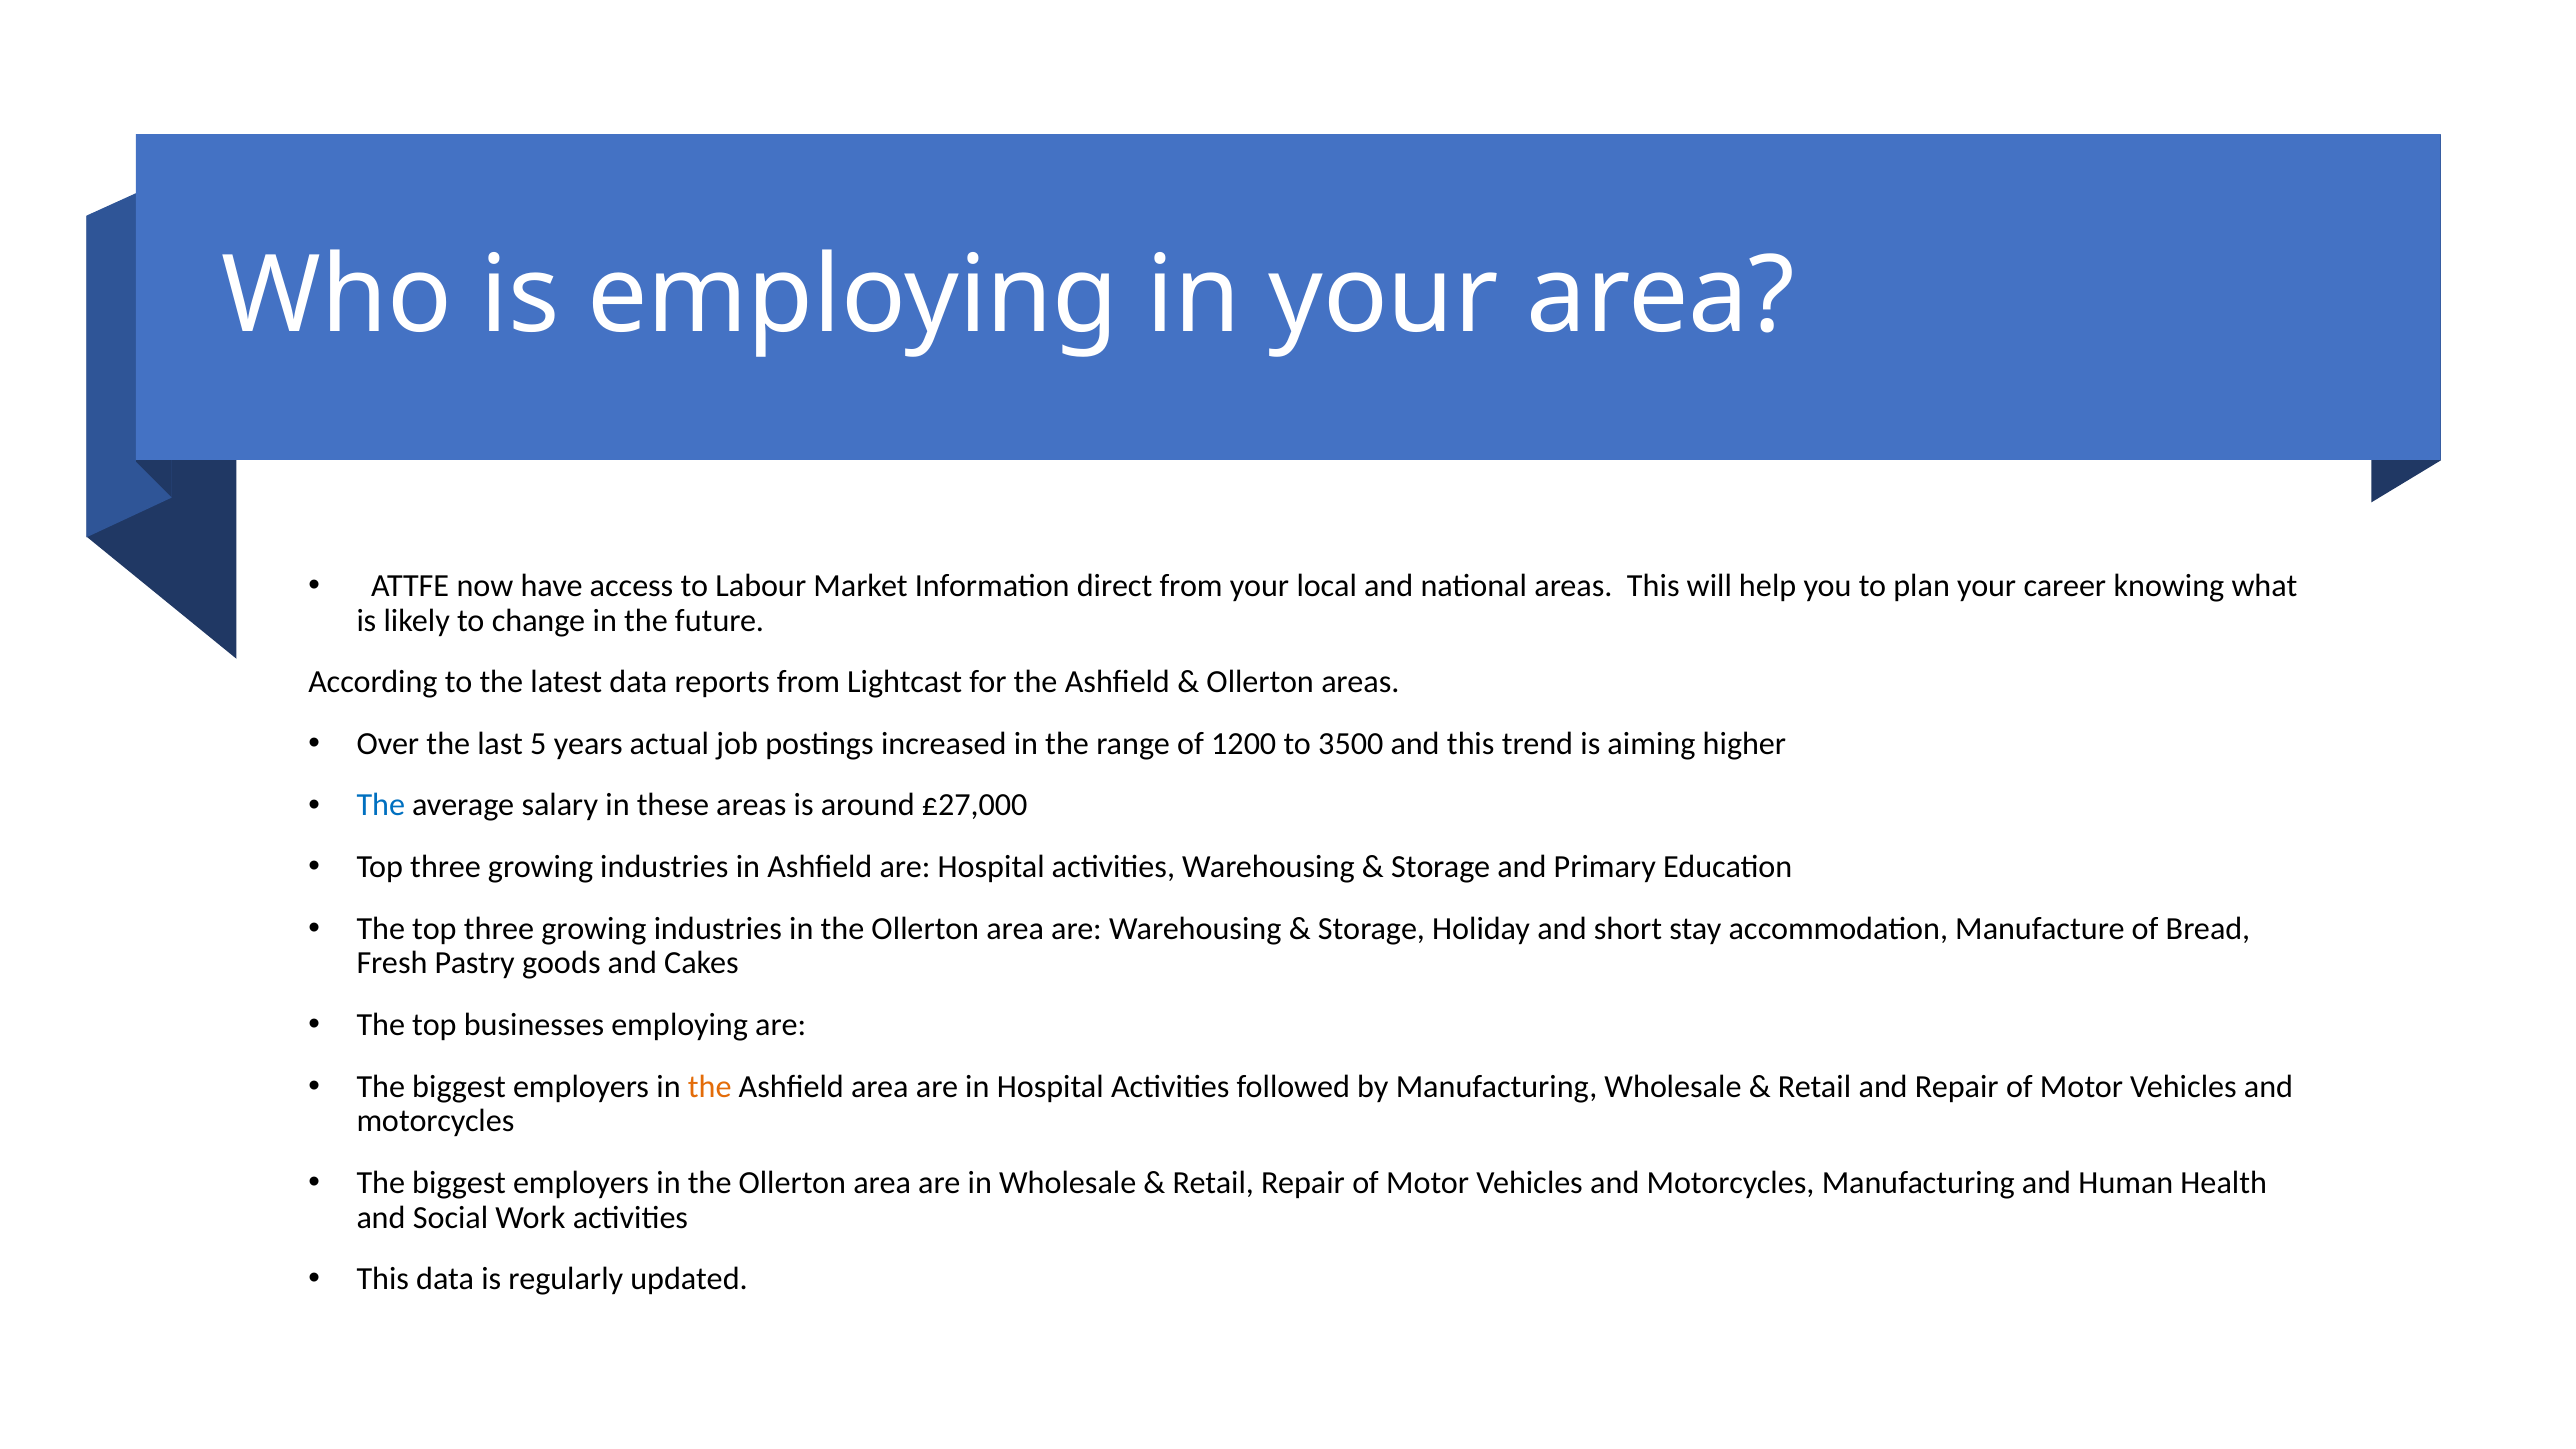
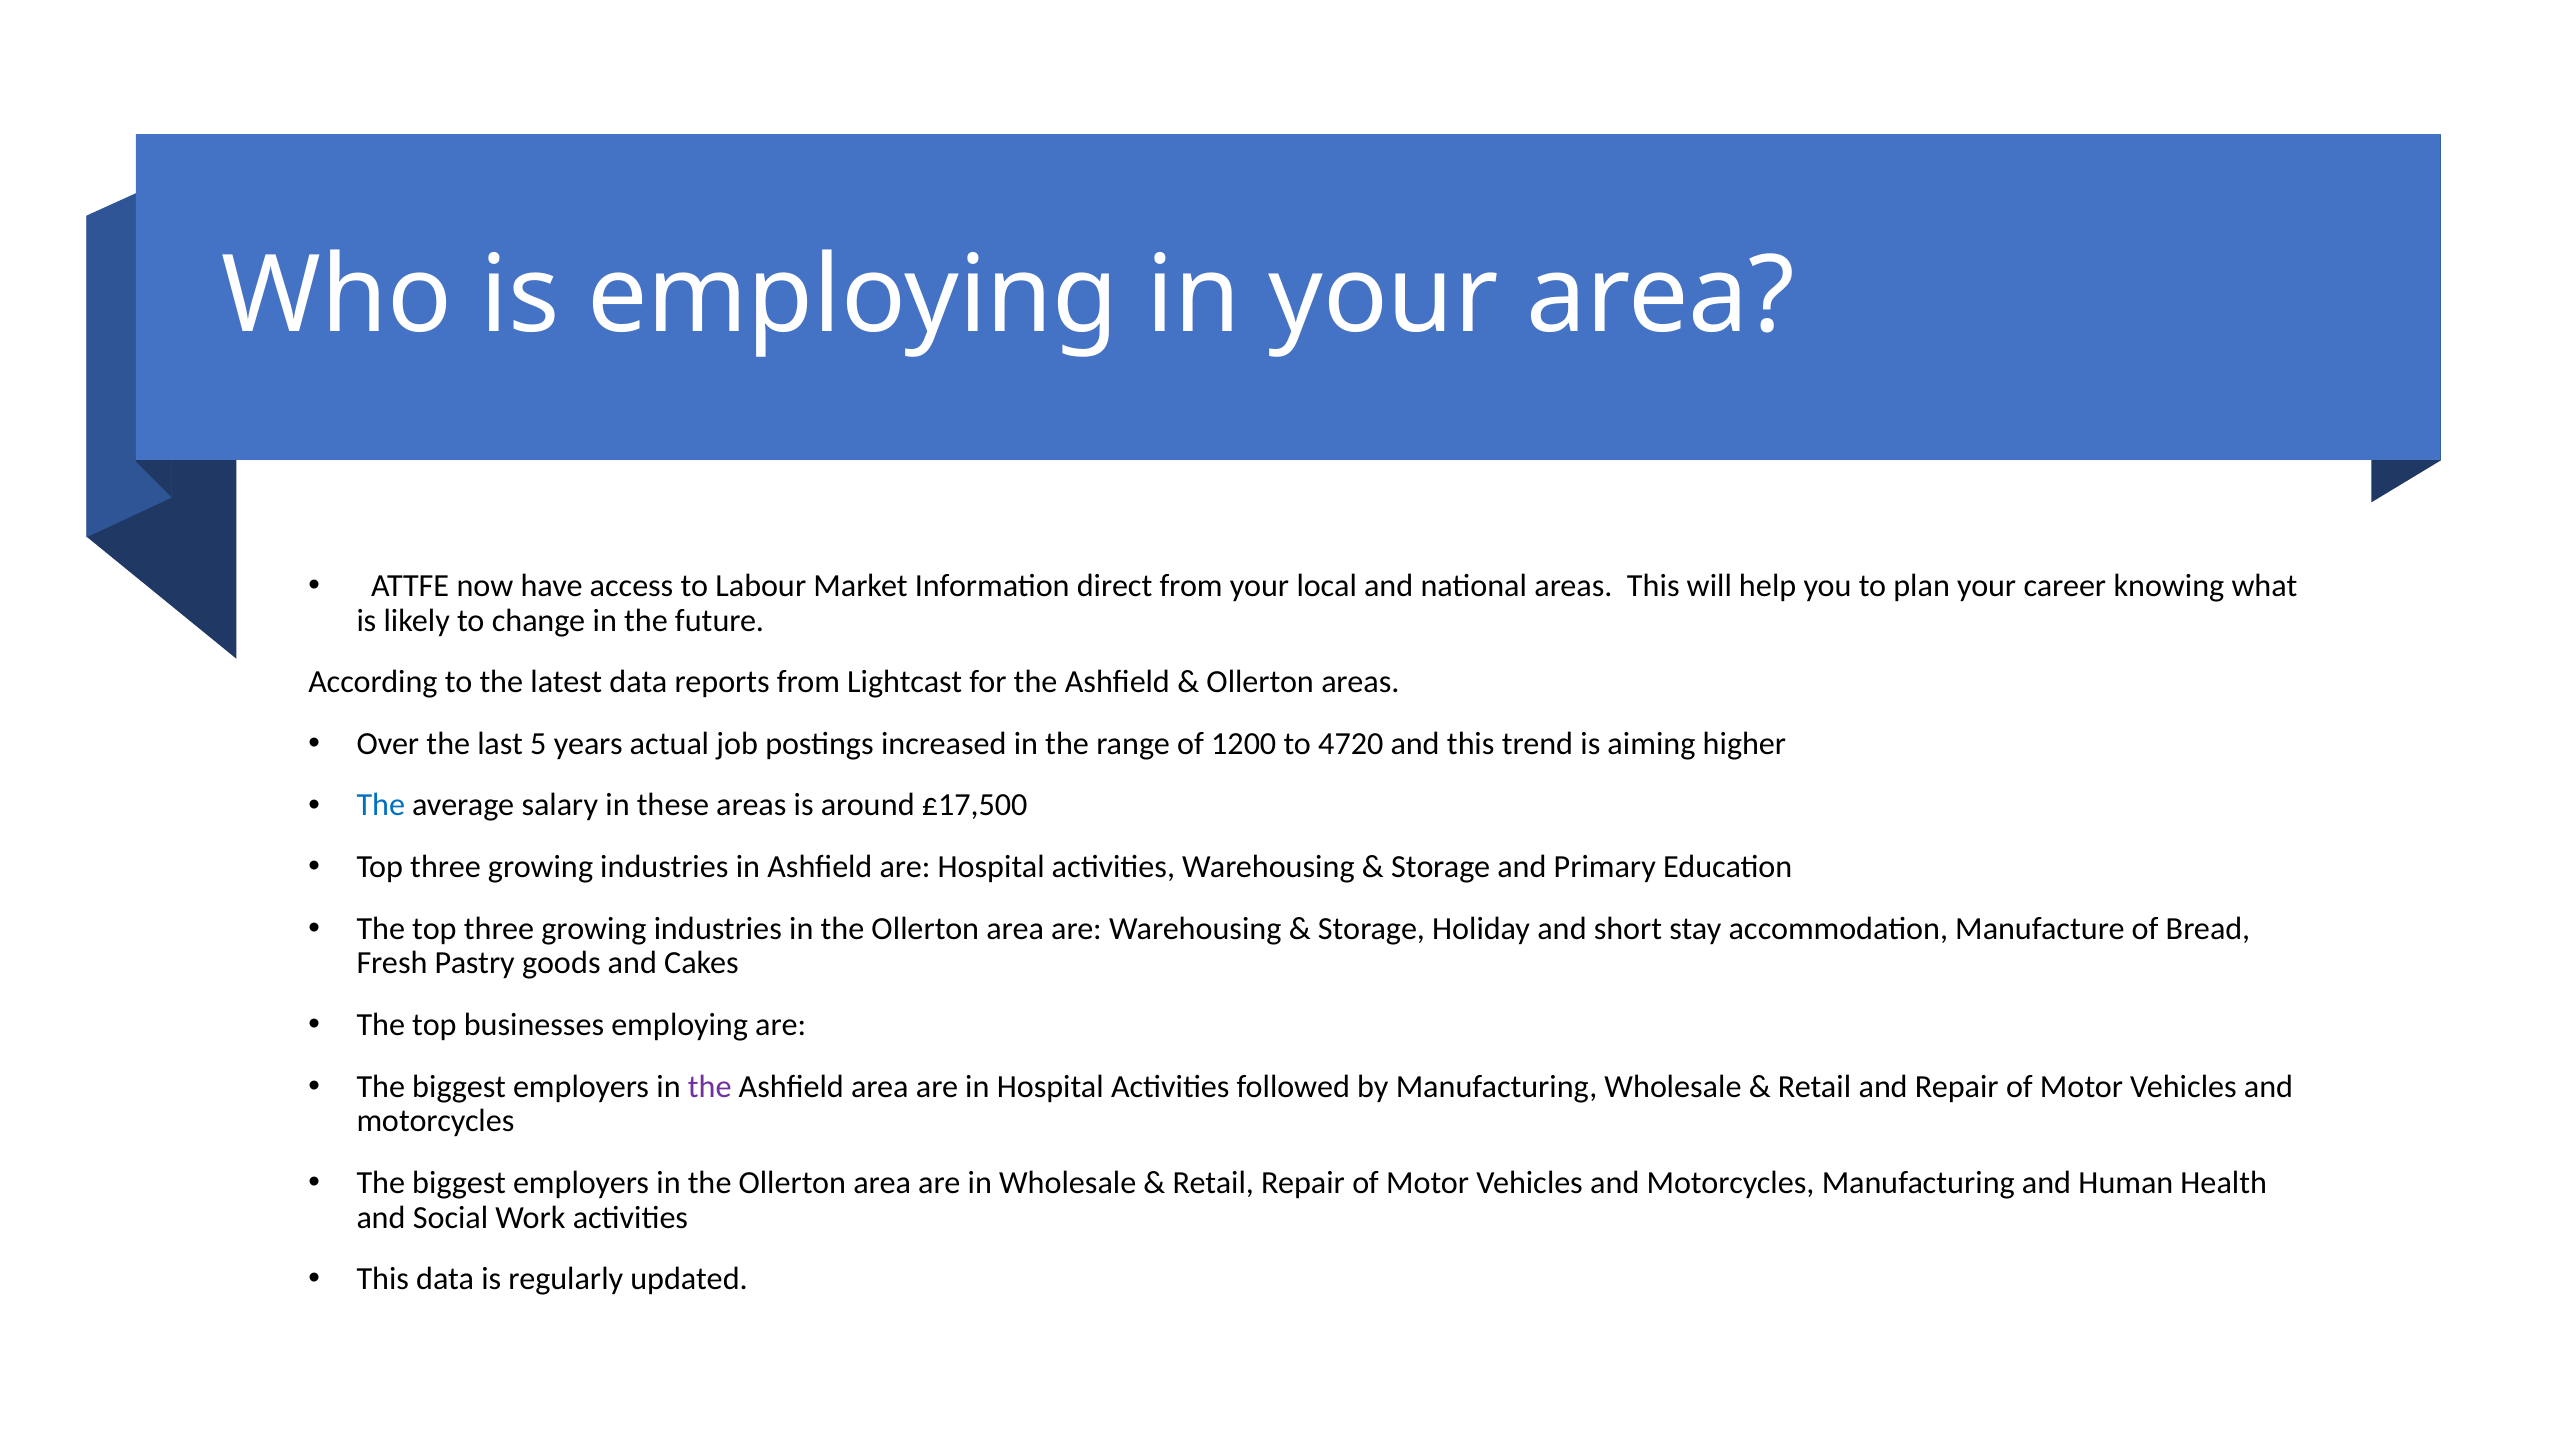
3500: 3500 -> 4720
£27,000: £27,000 -> £17,500
the at (710, 1087) colour: orange -> purple
